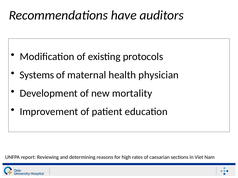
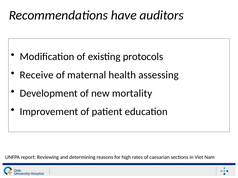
Systems: Systems -> Receive
physician: physician -> assessing
